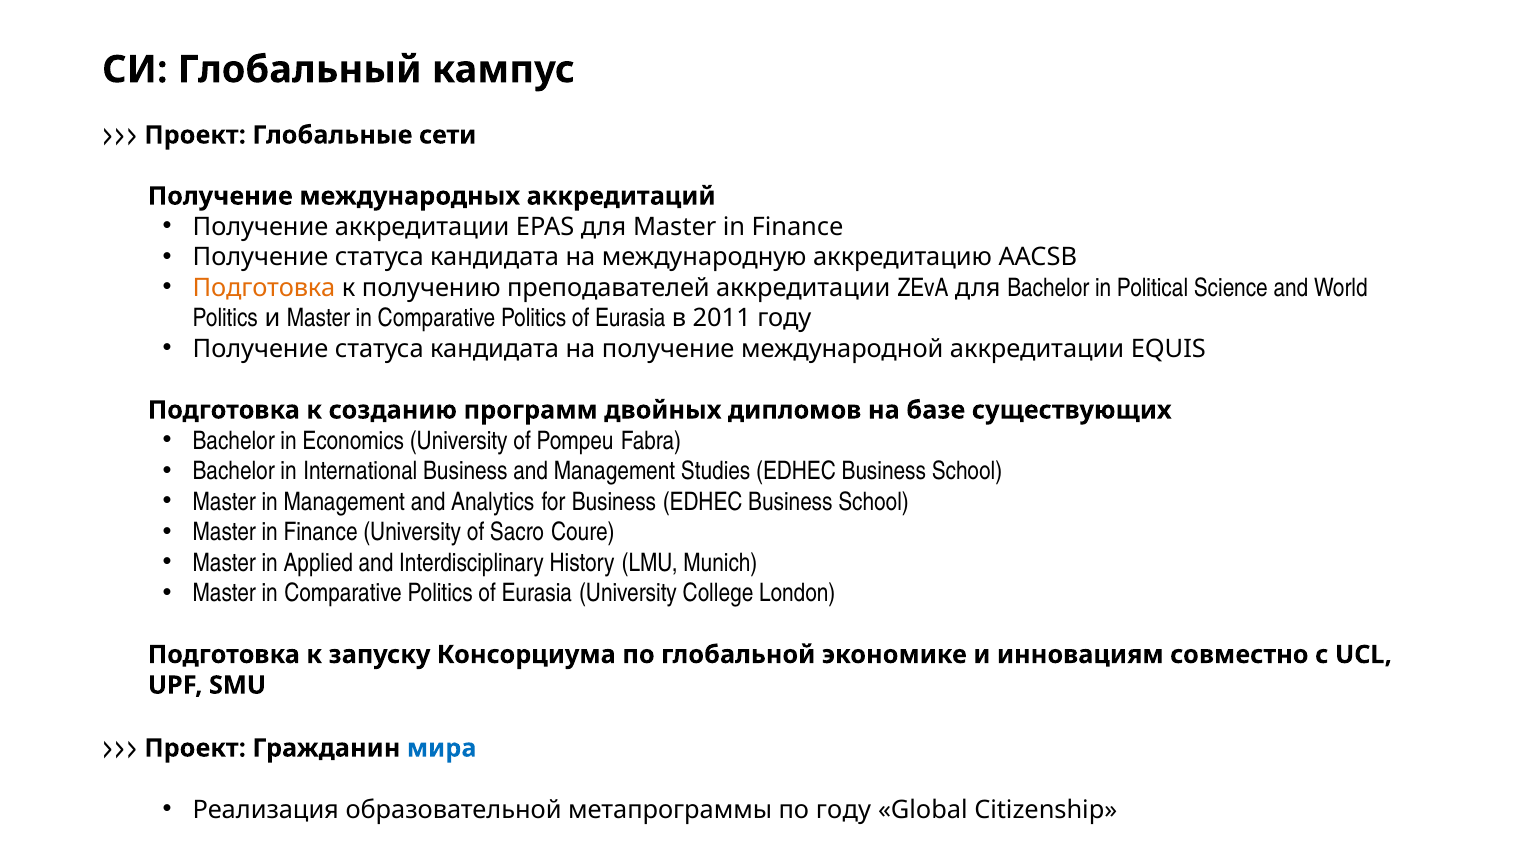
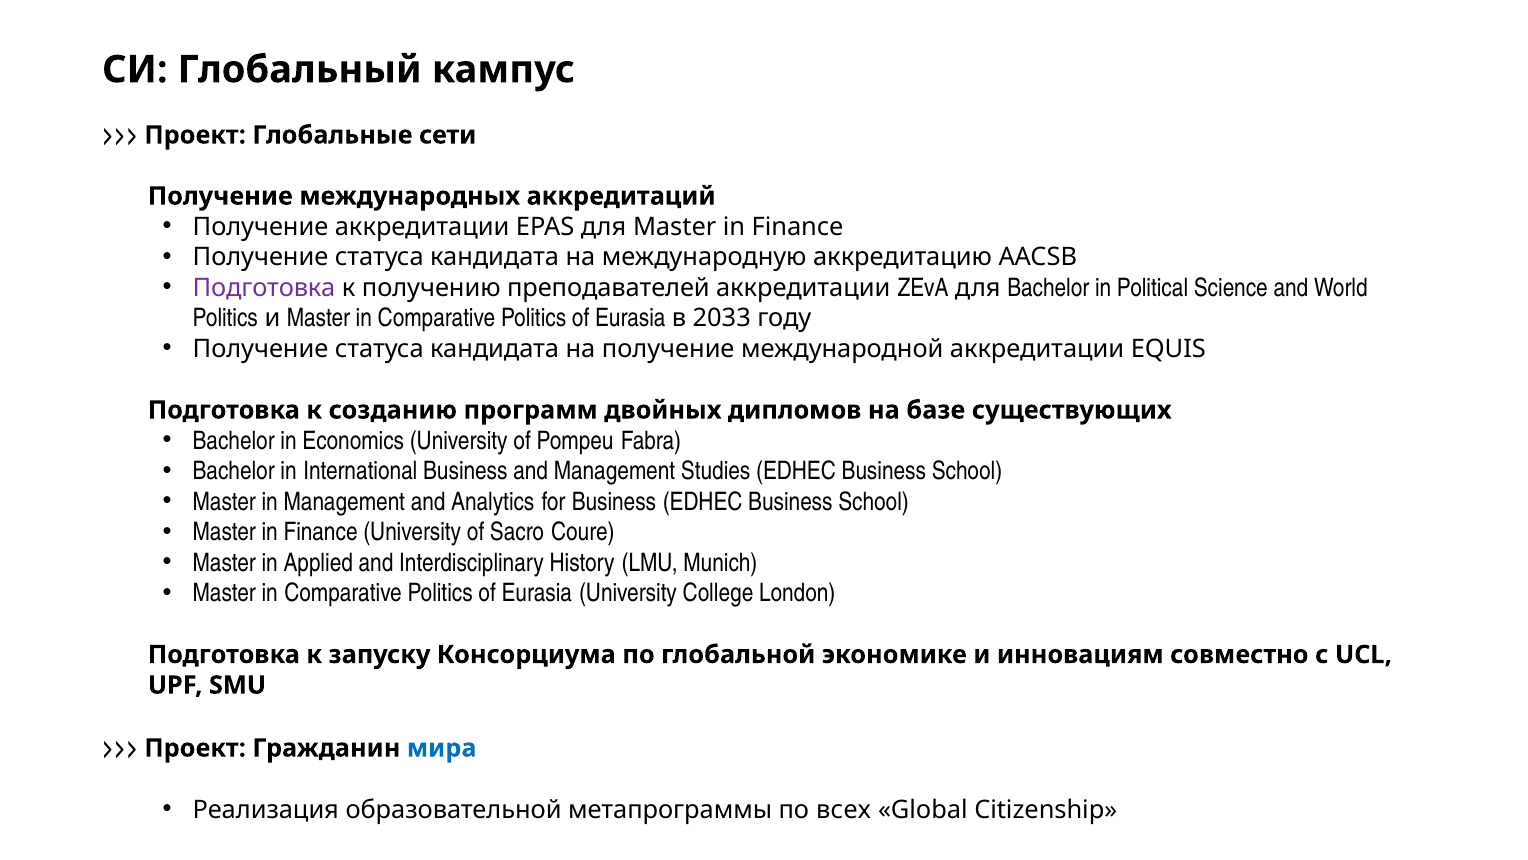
Подготовка at (264, 288) colour: orange -> purple
2011: 2011 -> 2033
по году: году -> всех
